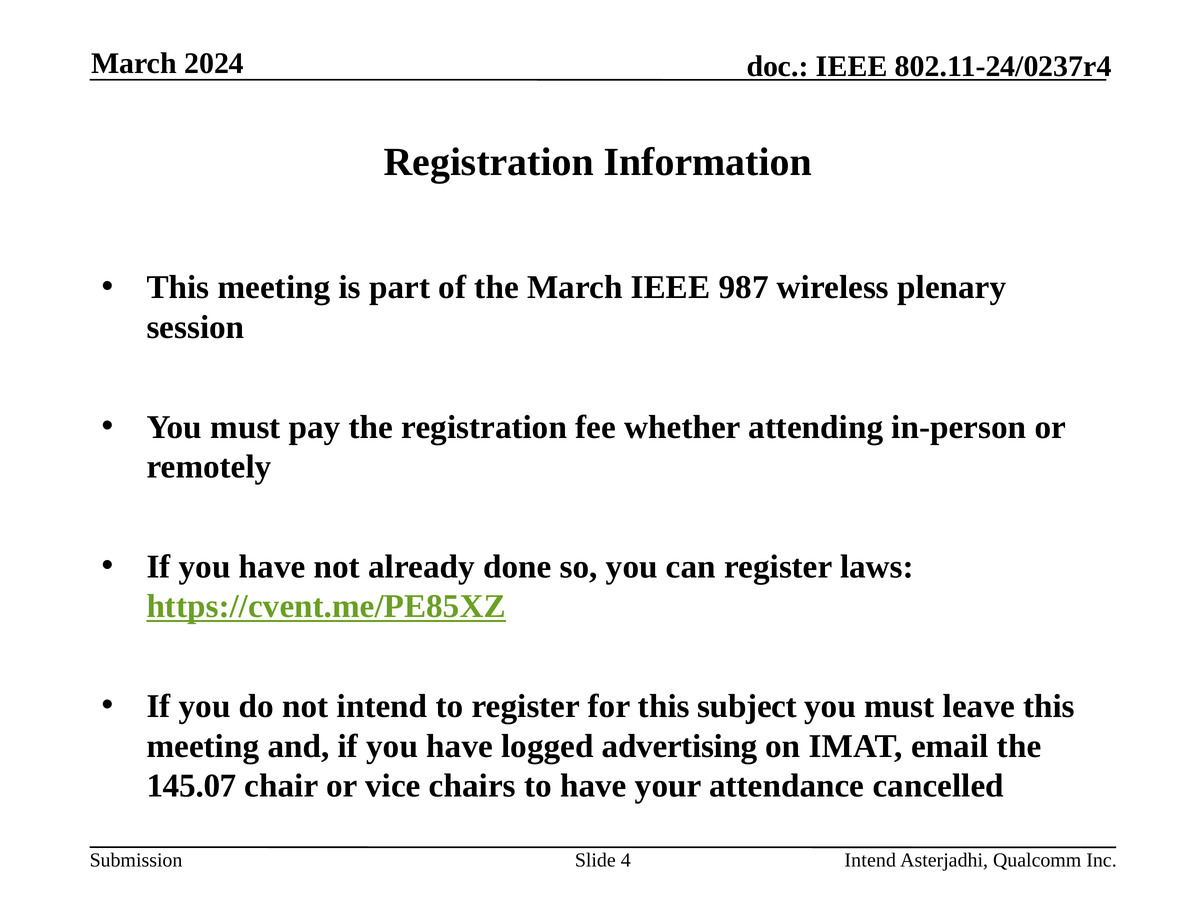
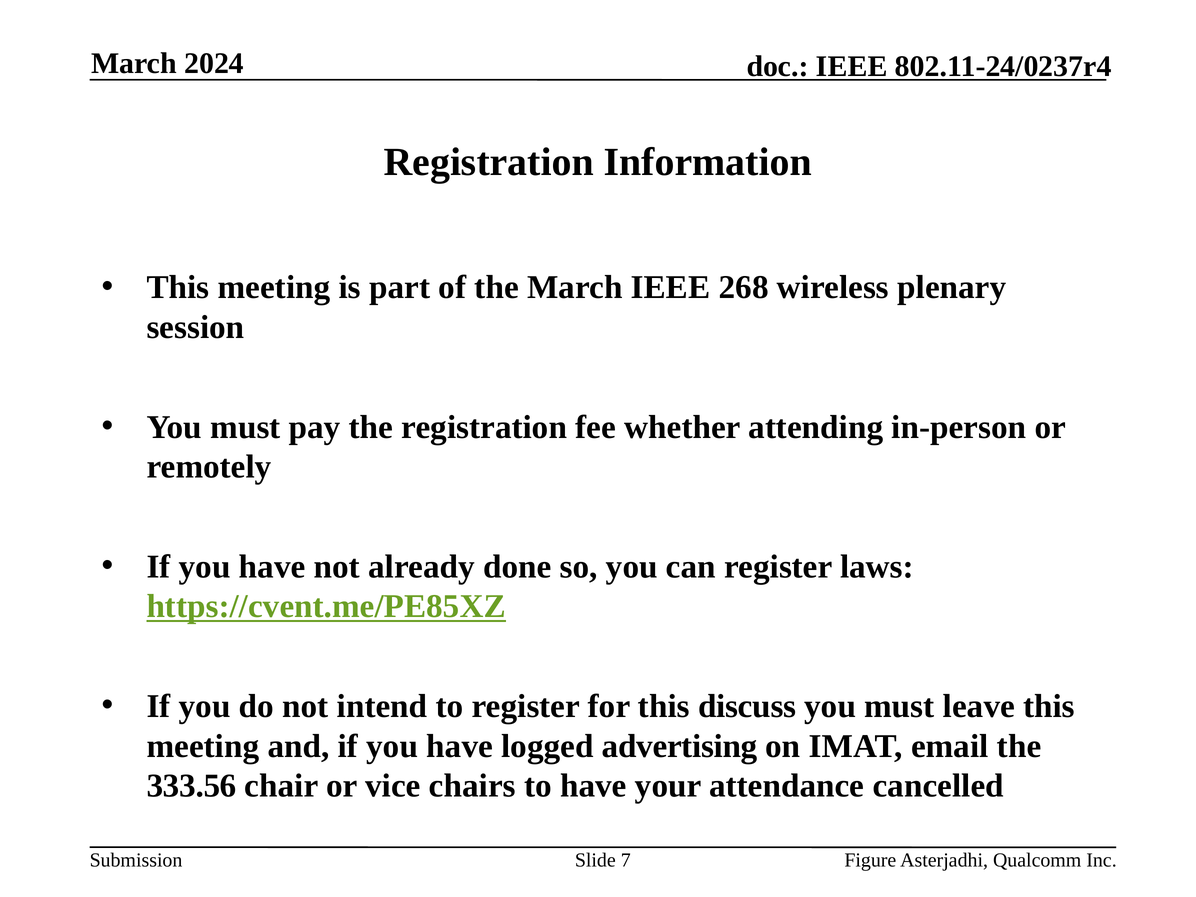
987: 987 -> 268
subject: subject -> discuss
145.07: 145.07 -> 333.56
4: 4 -> 7
Intend at (870, 860): Intend -> Figure
